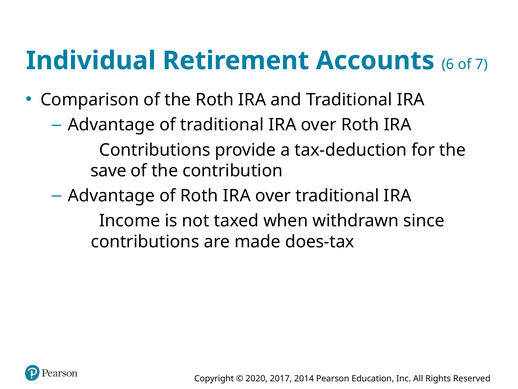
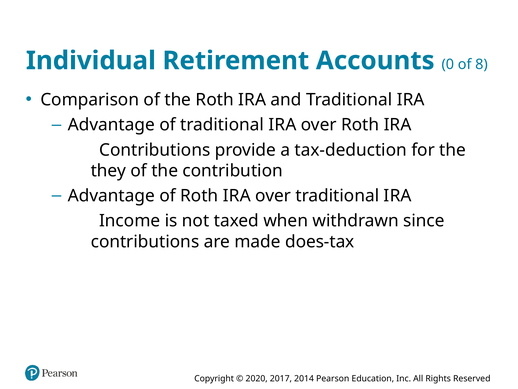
6: 6 -> 0
7: 7 -> 8
save: save -> they
